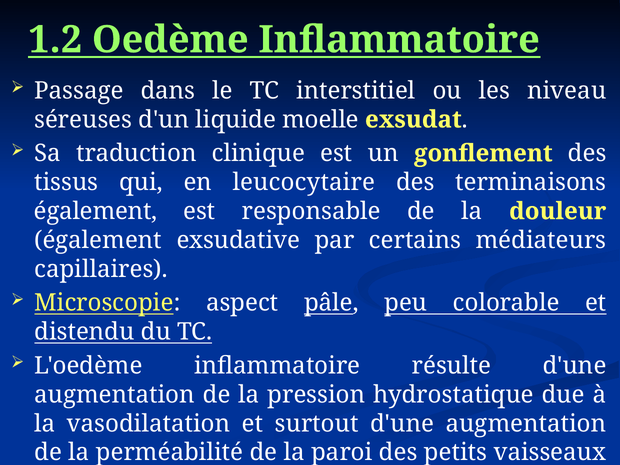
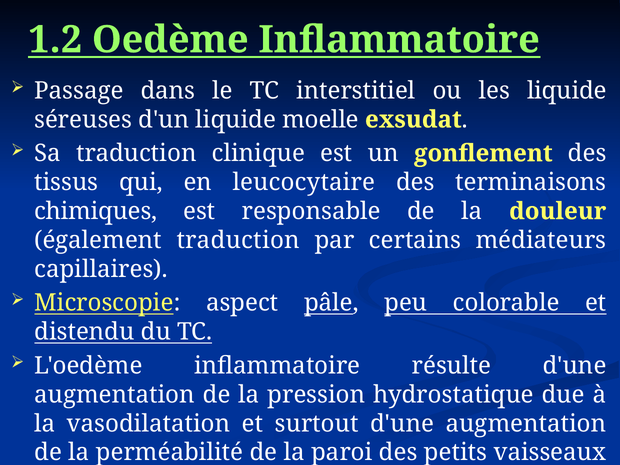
les niveau: niveau -> liquide
également at (96, 211): également -> chimiques
également exsudative: exsudative -> traduction
